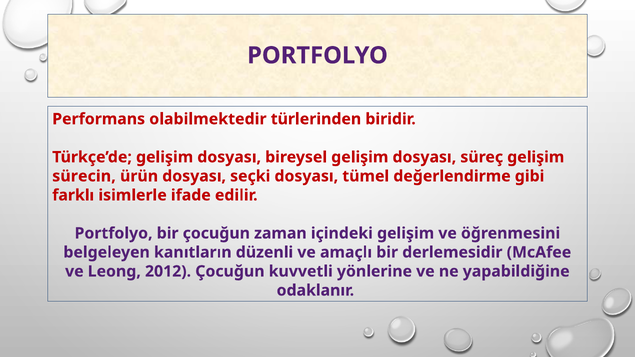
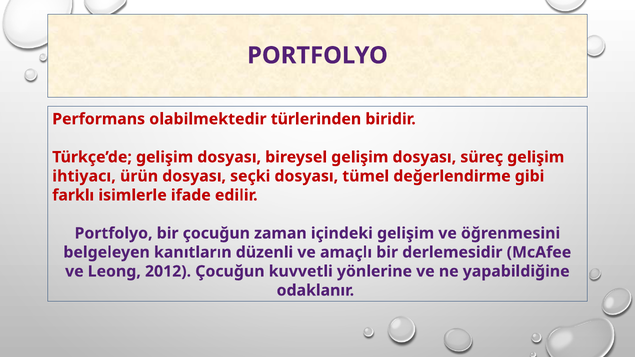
sürecin: sürecin -> ihtiyacı
